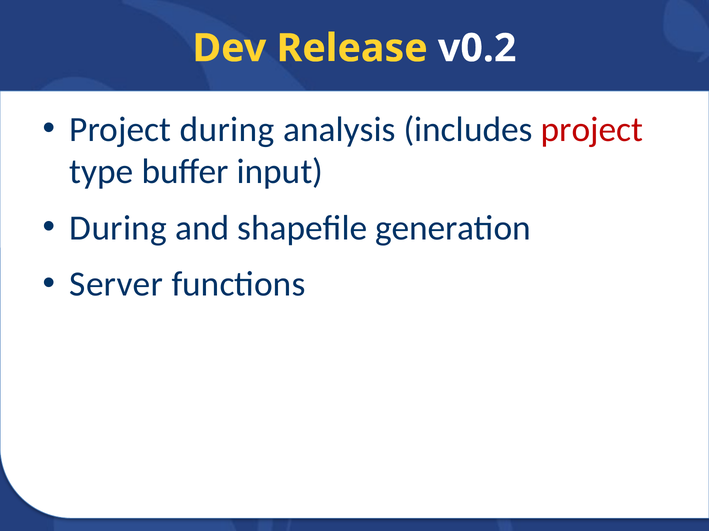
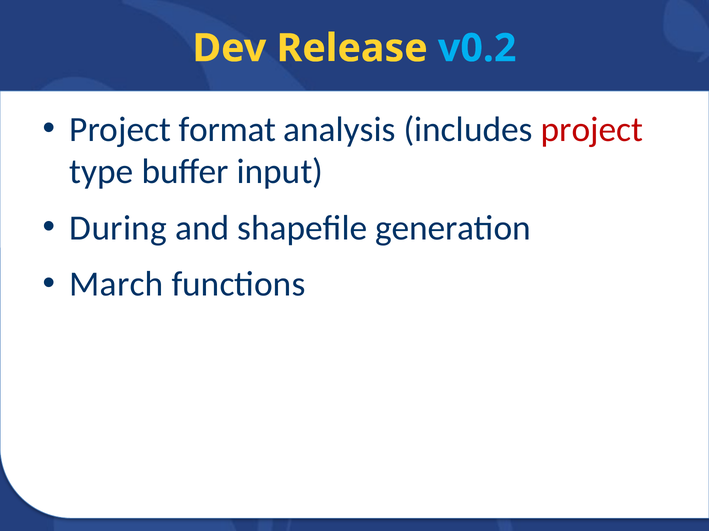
v0.2 colour: white -> light blue
Project during: during -> format
Server: Server -> March
